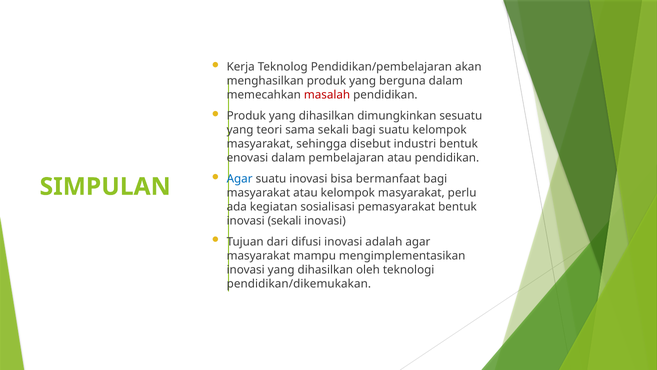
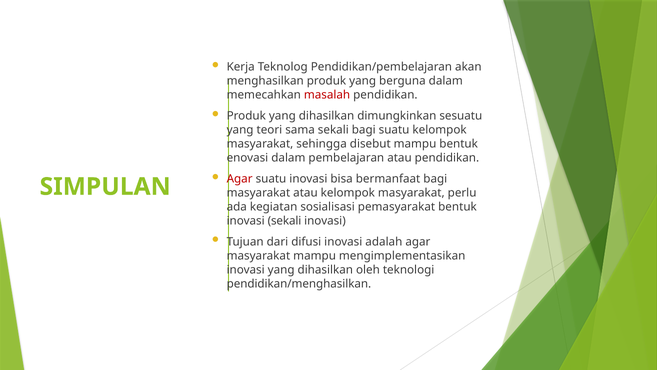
disebut industri: industri -> mampu
Agar at (240, 179) colour: blue -> red
pendidikan/dikemukakan: pendidikan/dikemukakan -> pendidikan/menghasilkan
